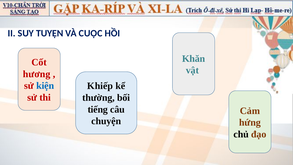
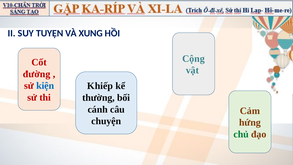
CUỘC: CUỘC -> XUNG
Khăn: Khăn -> Cộng
hương: hương -> đường
tiếng: tiếng -> cánh
chủ colour: black -> green
